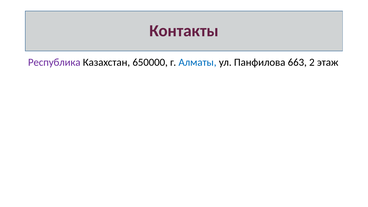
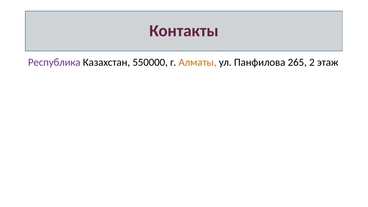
650000: 650000 -> 550000
Алматы colour: blue -> orange
663: 663 -> 265
